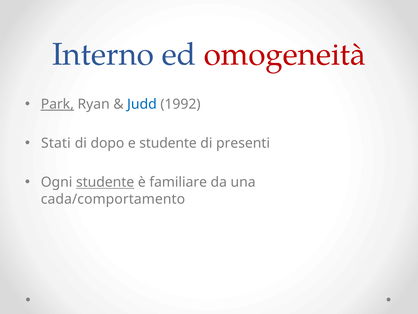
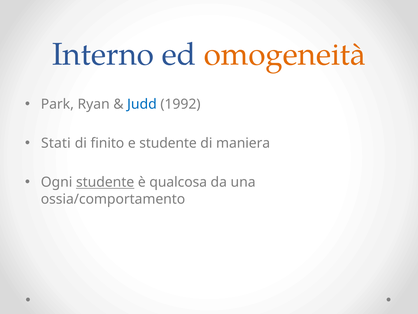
omogeneità colour: red -> orange
Park underline: present -> none
dopo: dopo -> finito
presenti: presenti -> maniera
familiare: familiare -> qualcosa
cada/comportamento: cada/comportamento -> ossia/comportamento
